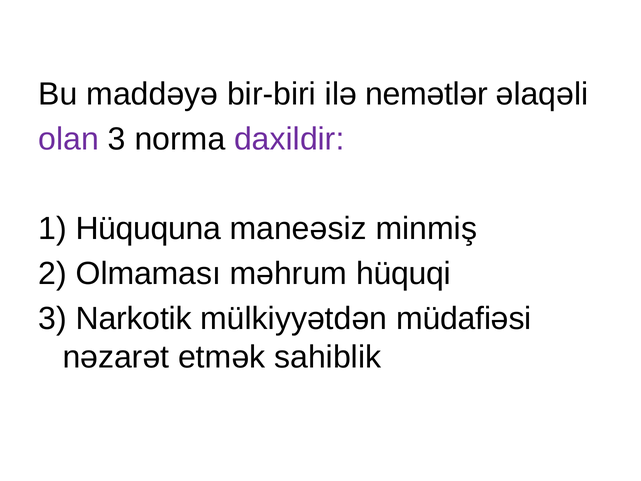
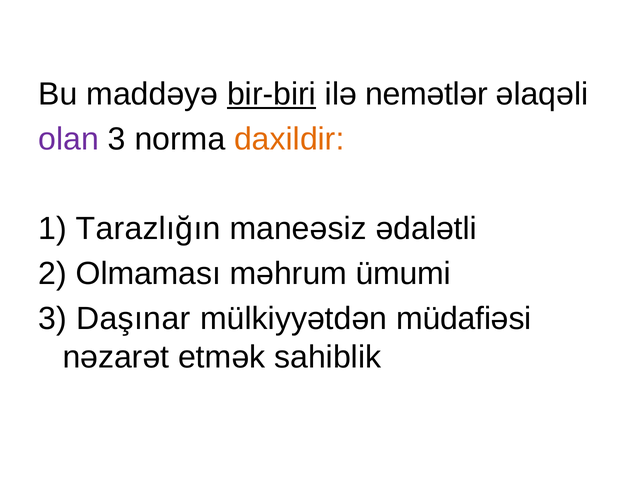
bir-biri underline: none -> present
daxildir colour: purple -> orange
Hüququna: Hüququna -> Tarazlığın
minmiş: minmiş -> ədalətli
hüquqi: hüquqi -> ümumi
Narkotik: Narkotik -> Daşınar
